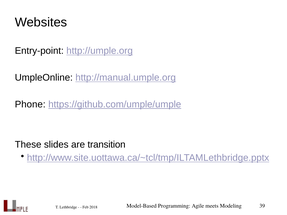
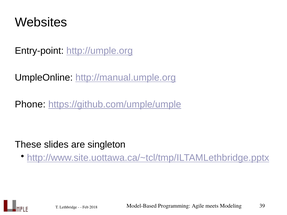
transition: transition -> singleton
